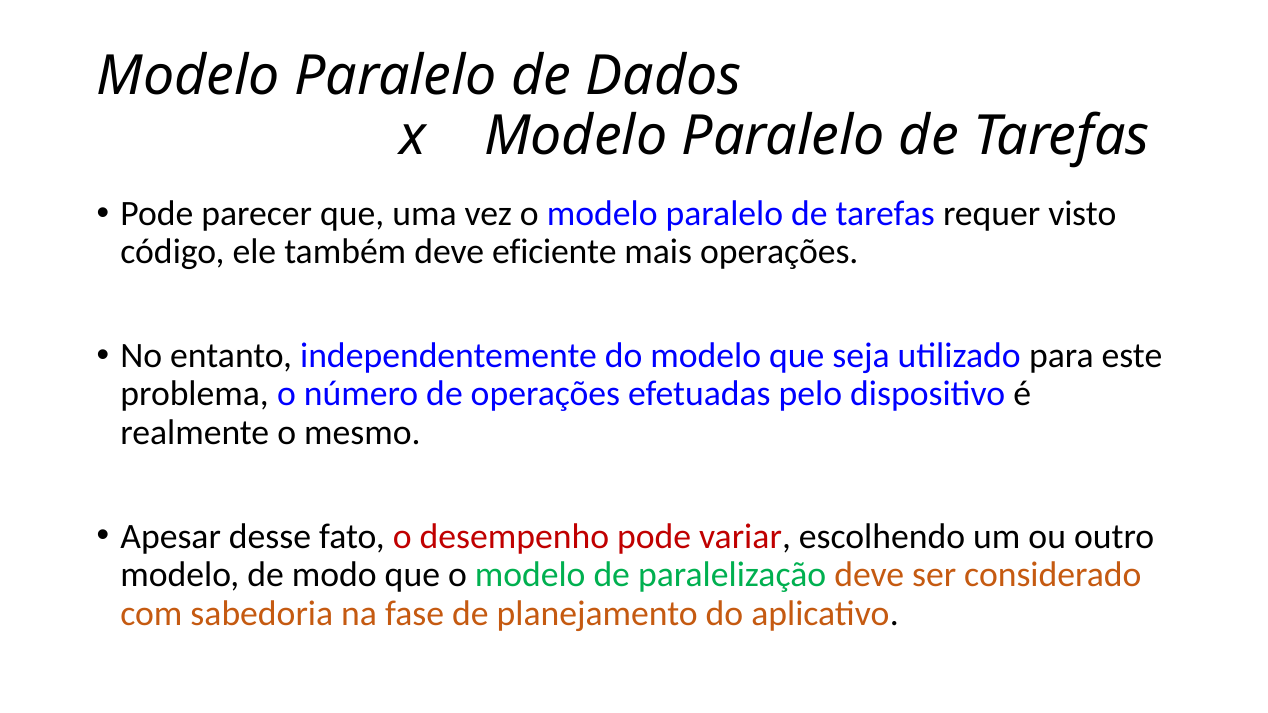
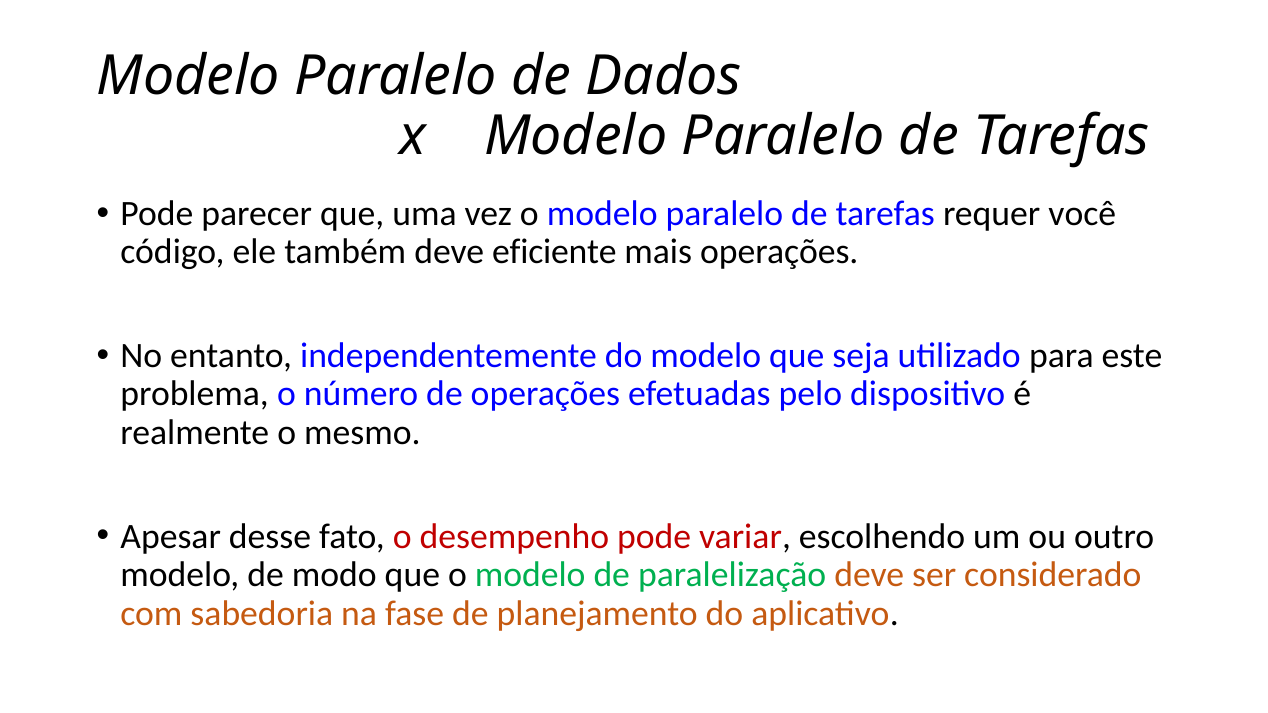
visto: visto -> você
